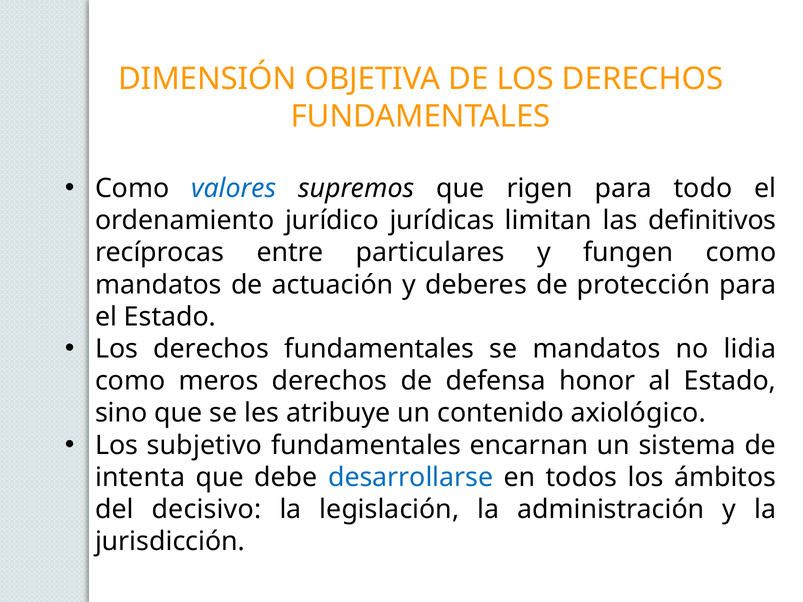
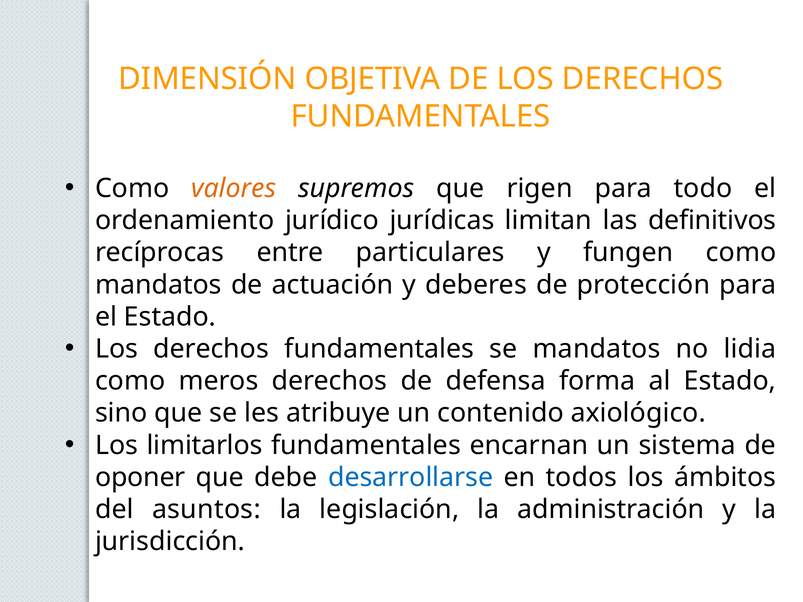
valores colour: blue -> orange
honor: honor -> forma
subjetivo: subjetivo -> limitarlos
intenta: intenta -> oponer
decisivo: decisivo -> asuntos
